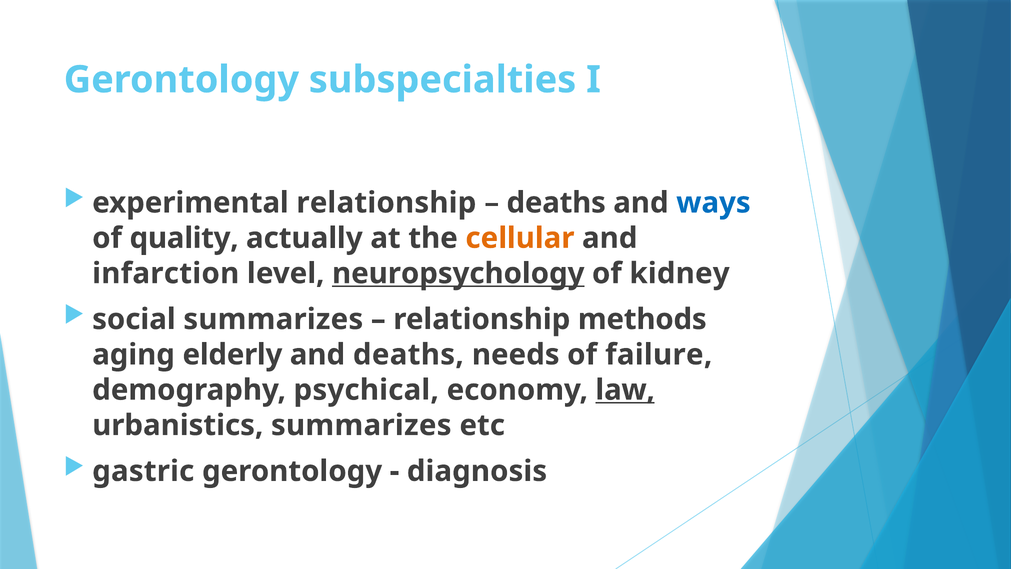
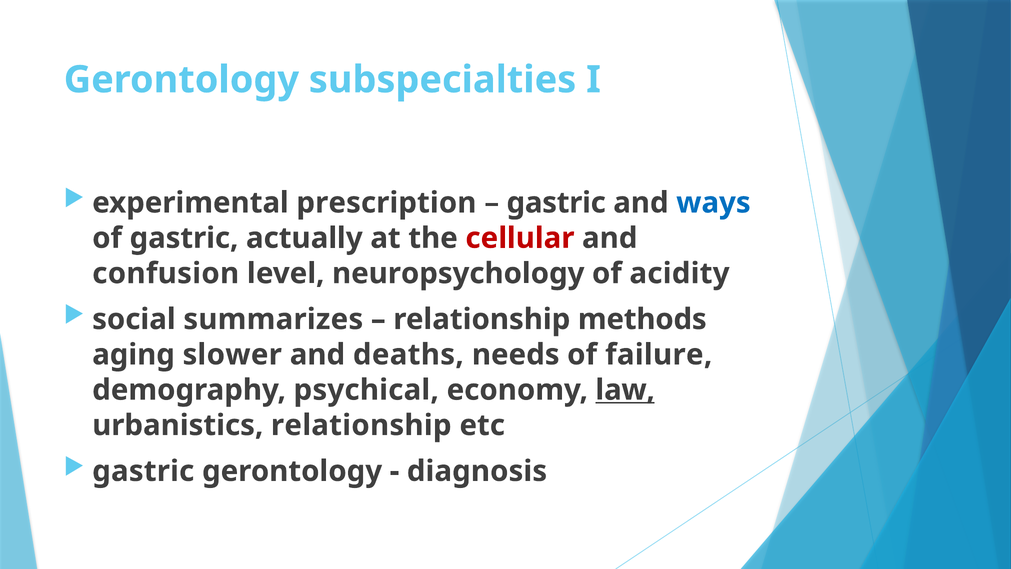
experimental relationship: relationship -> prescription
deaths at (556, 203): deaths -> gastric
of quality: quality -> gastric
cellular colour: orange -> red
infarction: infarction -> confusion
neuropsychology underline: present -> none
kidney: kidney -> acidity
elderly: elderly -> slower
urbanistics summarizes: summarizes -> relationship
